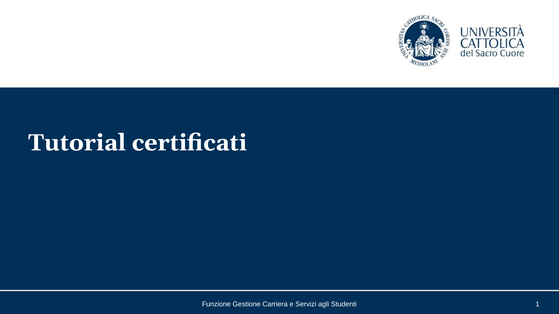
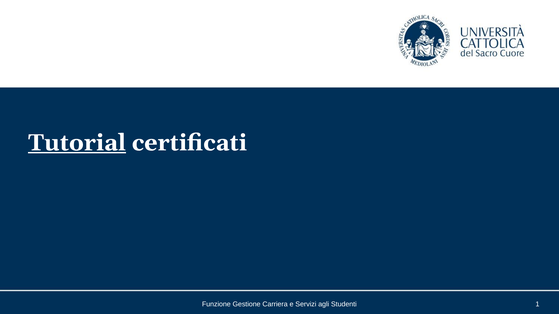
Tutorial underline: none -> present
